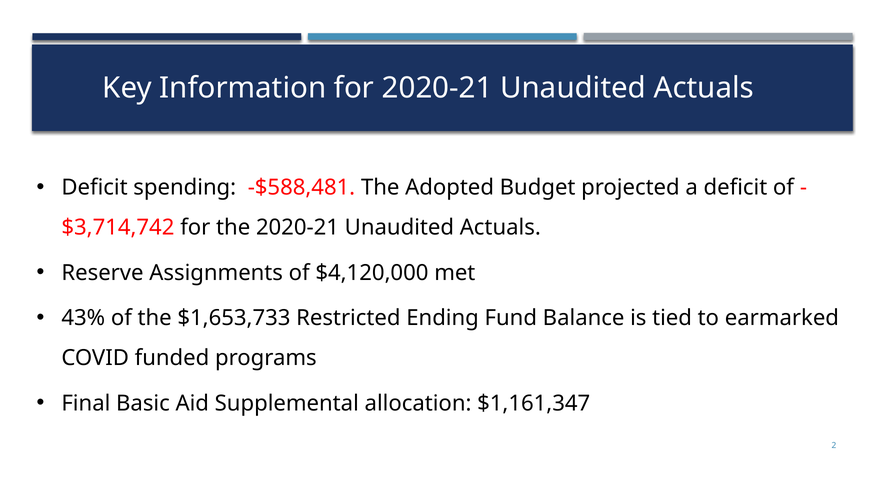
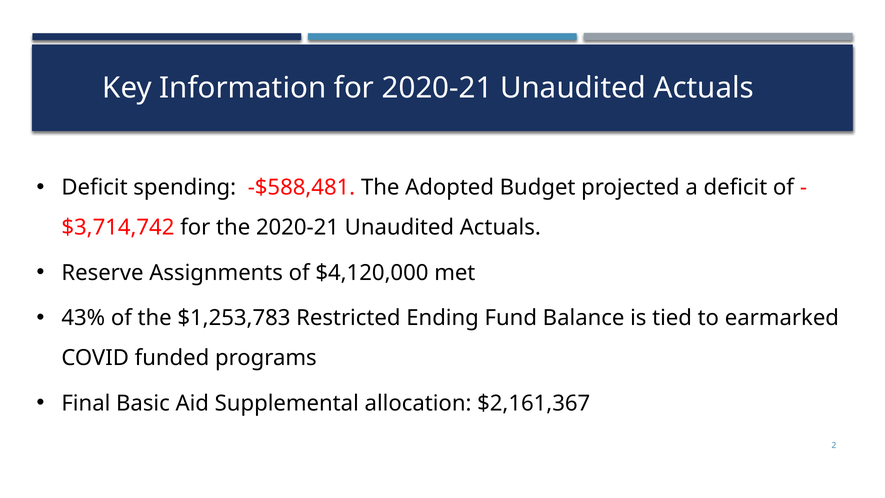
$1,653,733: $1,653,733 -> $1,253,783
$1,161,347: $1,161,347 -> $2,161,367
